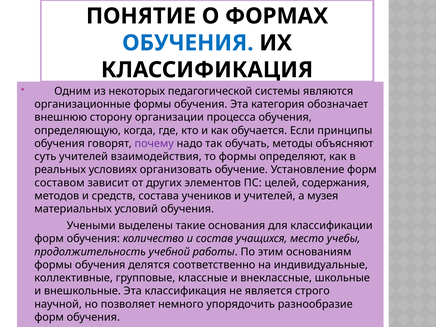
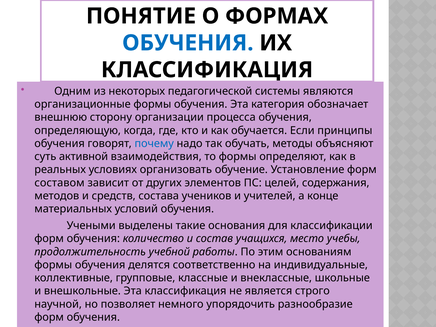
почему colour: purple -> blue
суть учителей: учителей -> активной
музея: музея -> конце
